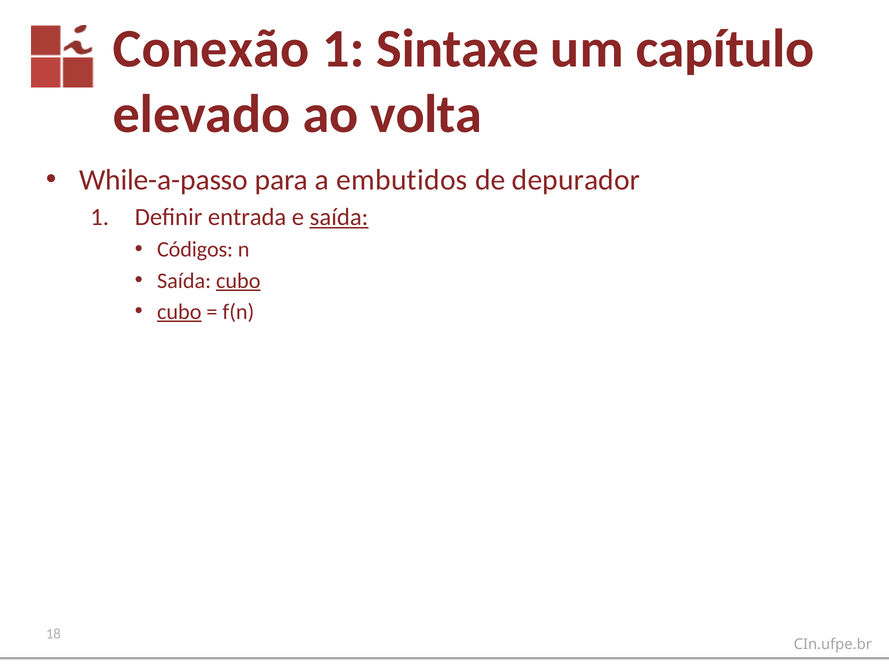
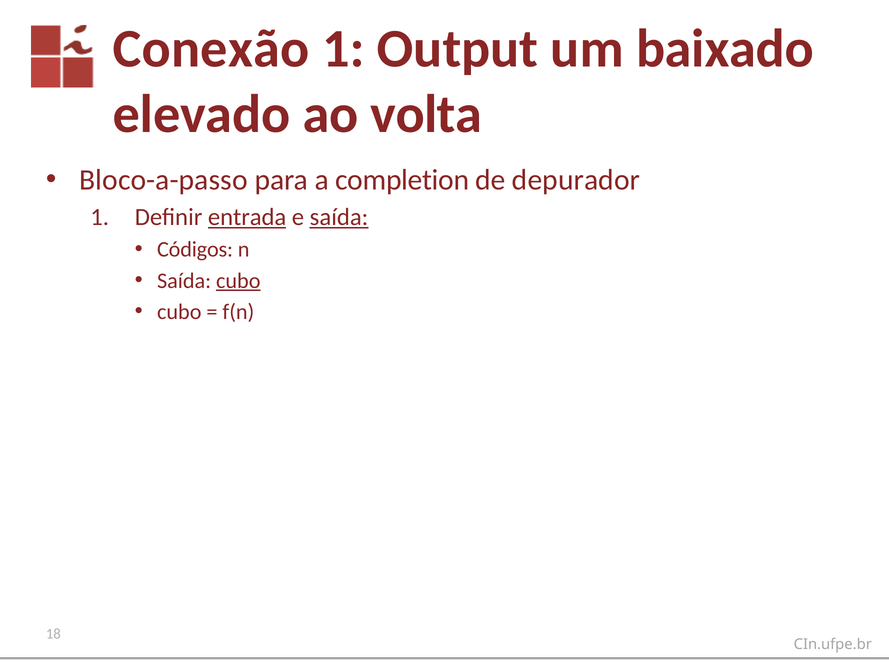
Sintaxe: Sintaxe -> Output
capítulo: capítulo -> baixado
While-a-passo: While-a-passo -> Bloco-a-passo
embutidos: embutidos -> completion
entrada underline: none -> present
cubo at (179, 312) underline: present -> none
